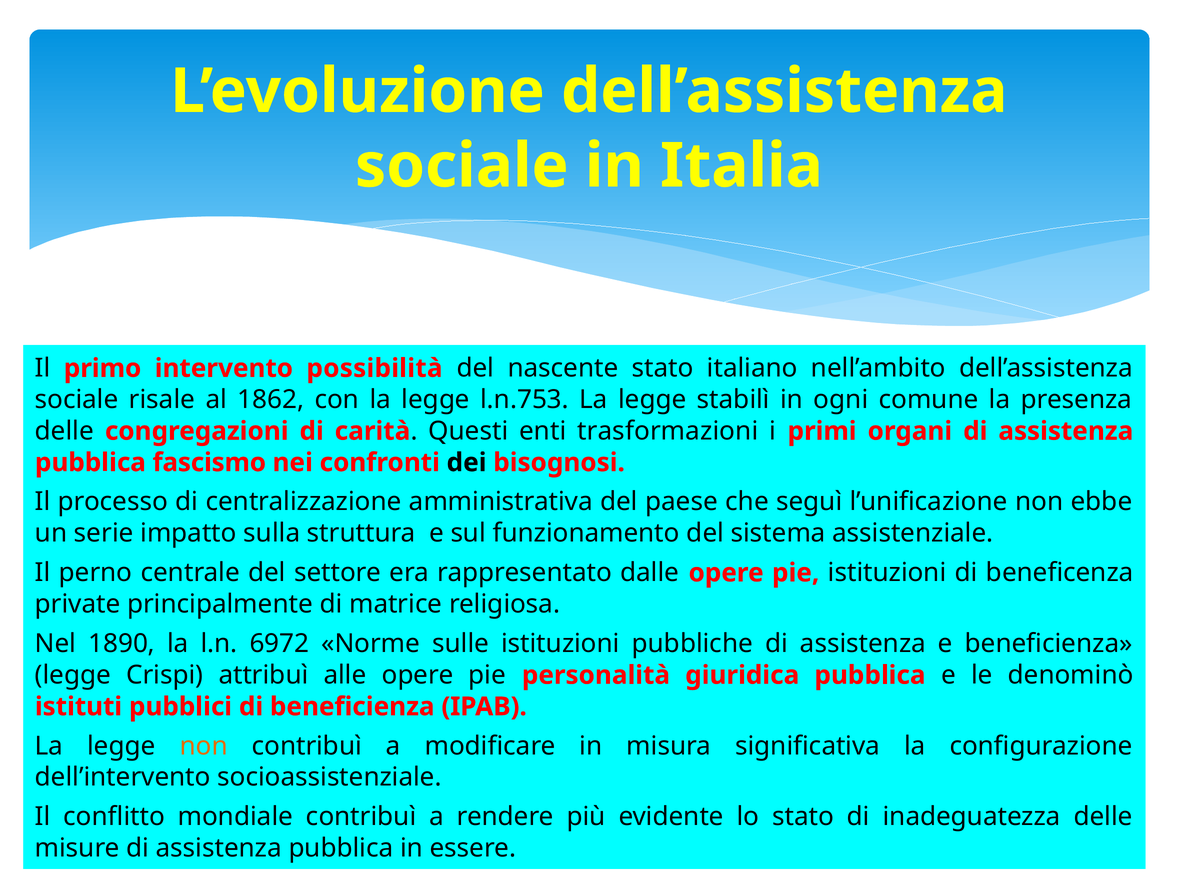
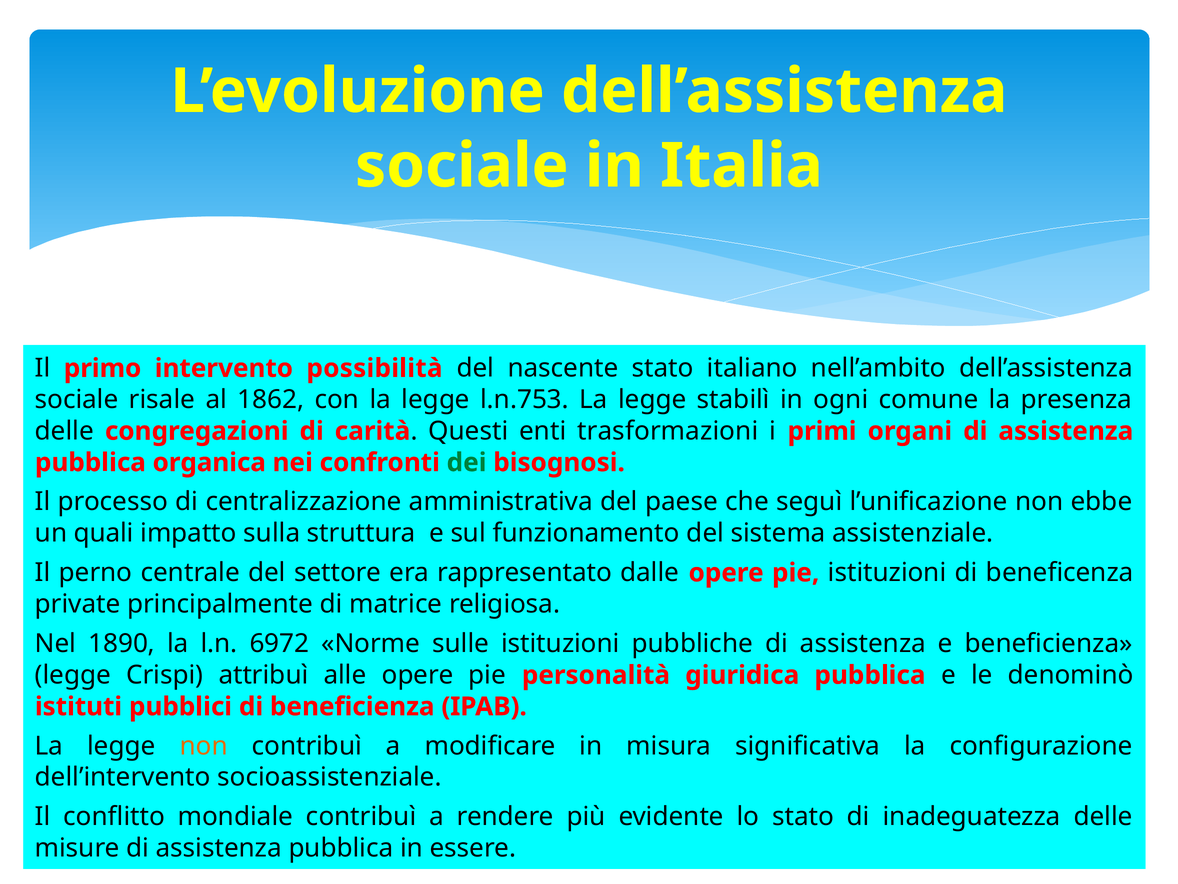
fascismo: fascismo -> organica
dei colour: black -> green
serie: serie -> quali
